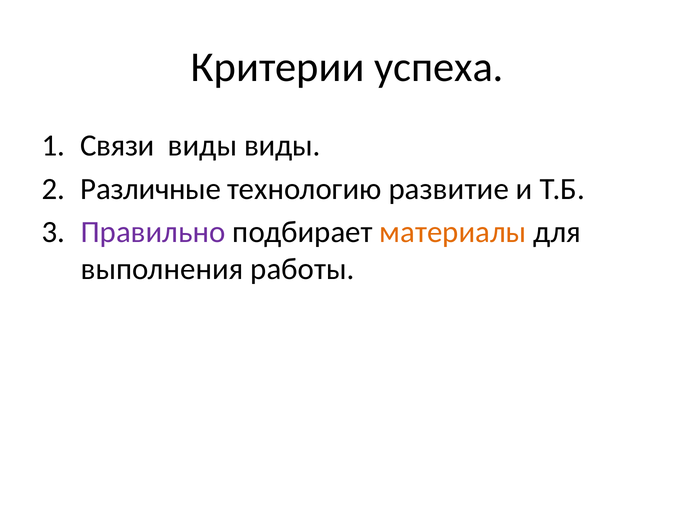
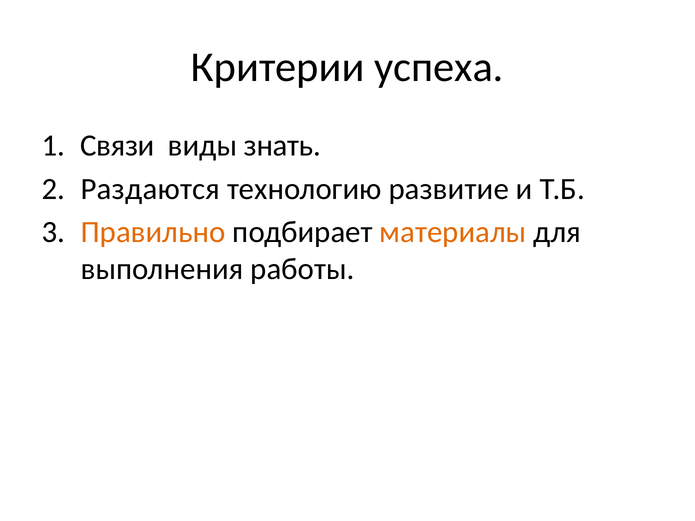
виды виды: виды -> знать
Различные: Различные -> Раздаются
Правильно colour: purple -> orange
